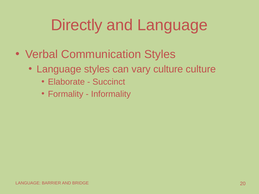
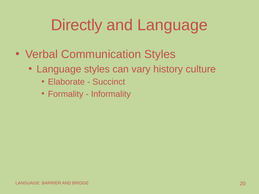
vary culture: culture -> history
